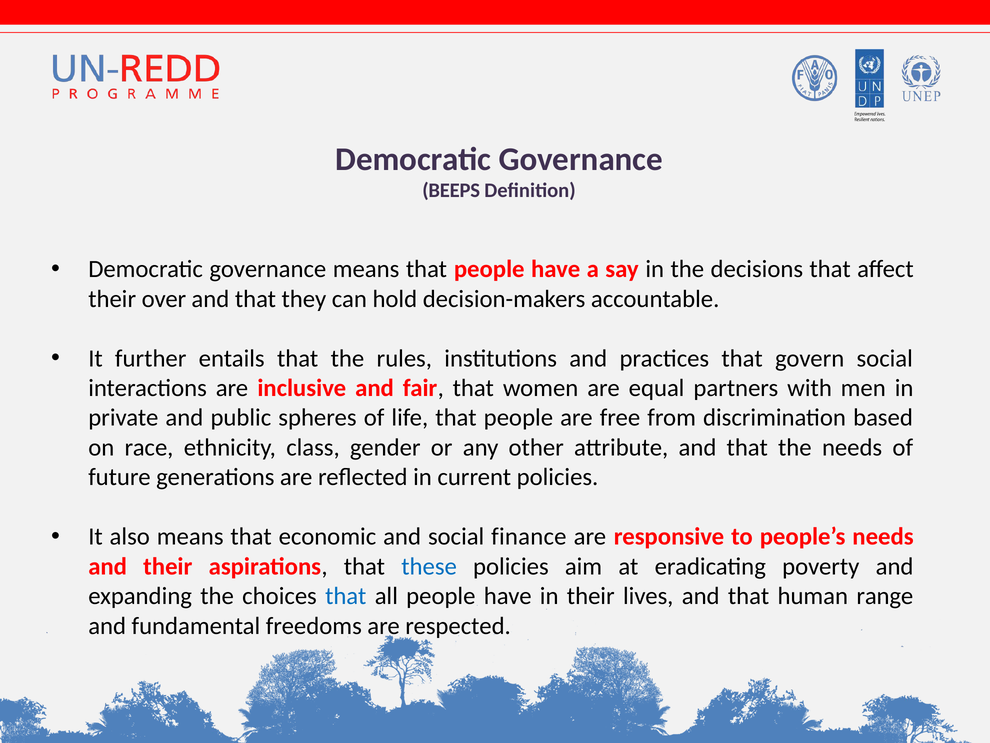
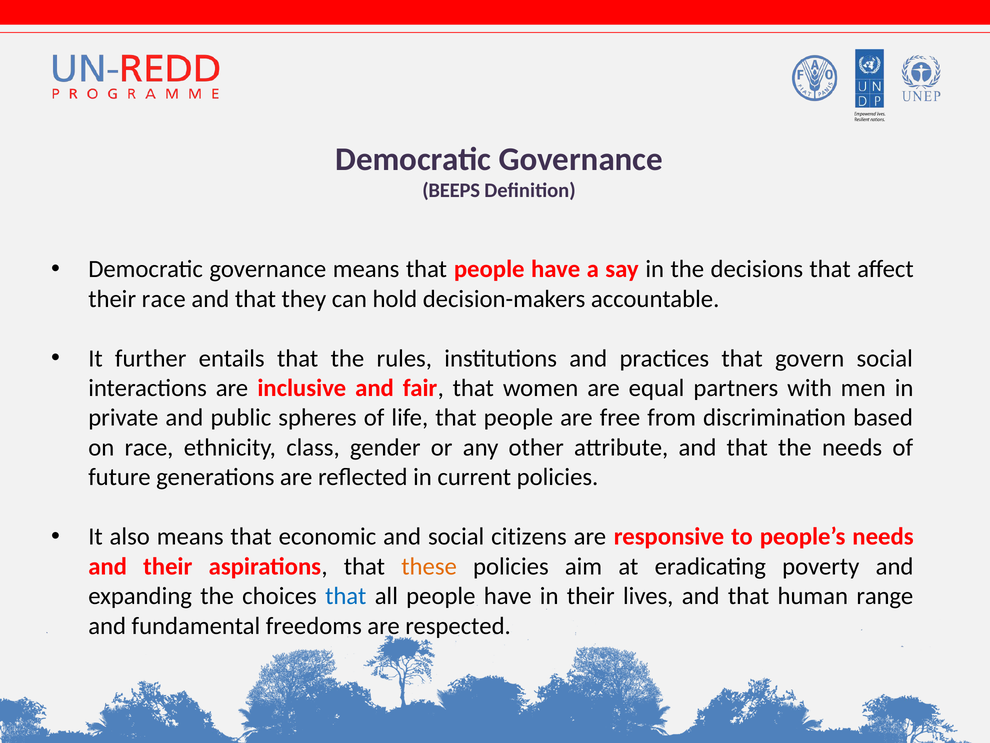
their over: over -> race
finance: finance -> citizens
these colour: blue -> orange
